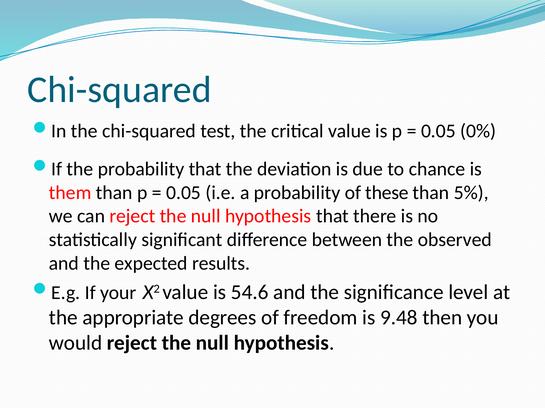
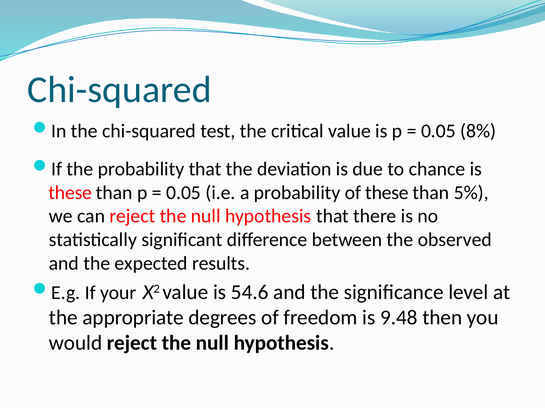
0%: 0% -> 8%
them at (70, 193): them -> these
